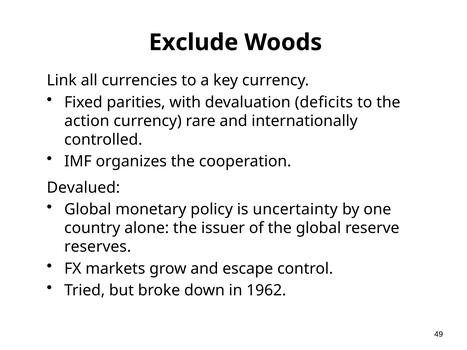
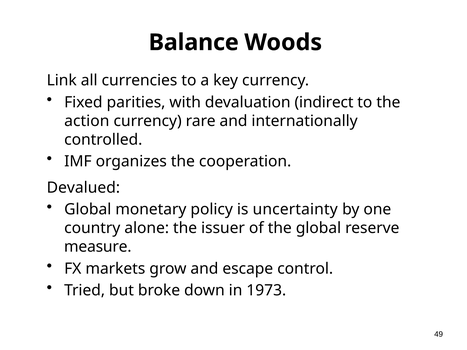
Exclude: Exclude -> Balance
deficits: deficits -> indirect
reserves: reserves -> measure
1962: 1962 -> 1973
